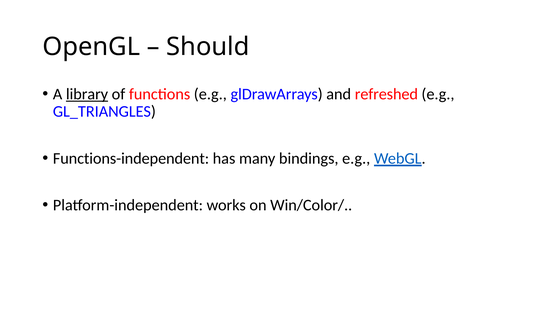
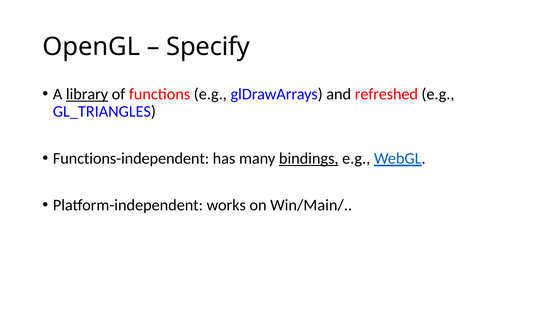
Should: Should -> Specify
bindings underline: none -> present
Win/Color/: Win/Color/ -> Win/Main/
